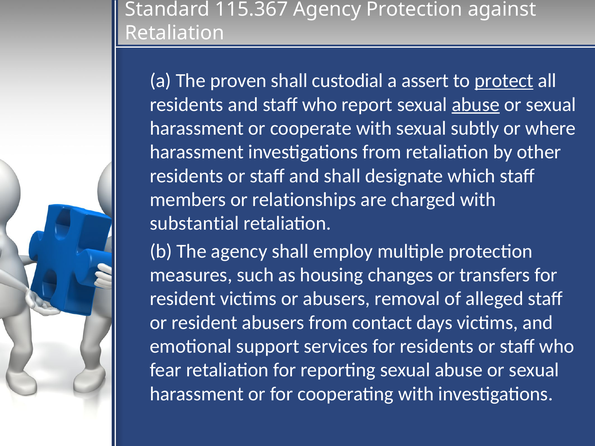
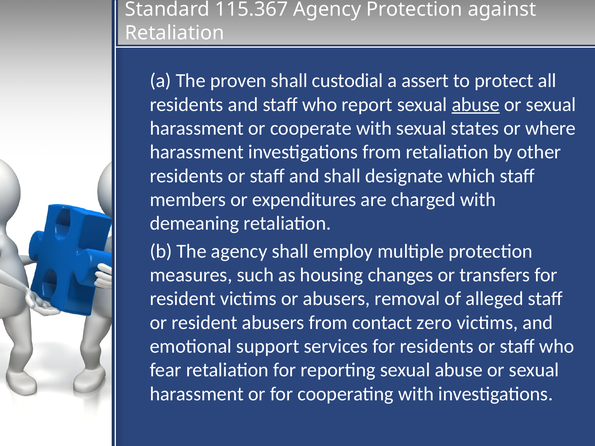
protect underline: present -> none
subtly: subtly -> states
relationships: relationships -> expenditures
substantial: substantial -> demeaning
days: days -> zero
